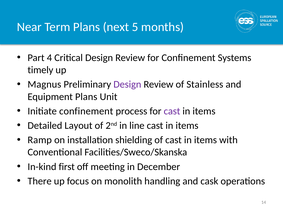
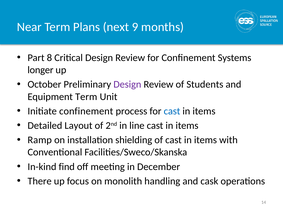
5: 5 -> 9
4: 4 -> 8
timely: timely -> longer
Magnus: Magnus -> October
Stainless: Stainless -> Students
Equipment Plans: Plans -> Term
cast at (172, 111) colour: purple -> blue
first: first -> find
